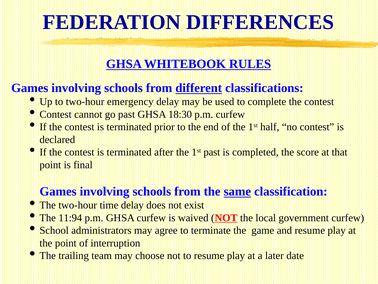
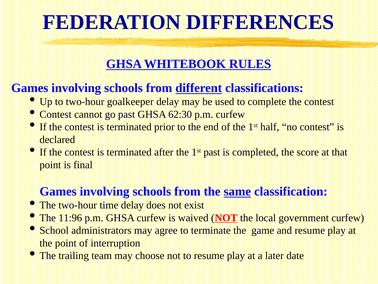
emergency: emergency -> goalkeeper
18:30: 18:30 -> 62:30
11:94: 11:94 -> 11:96
